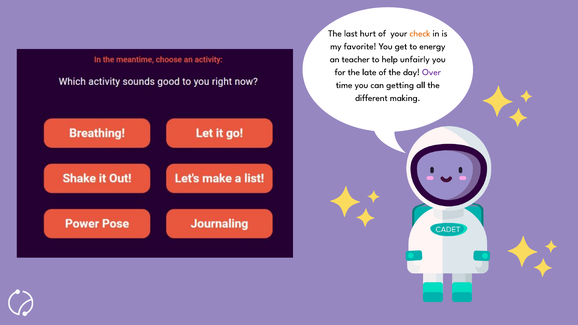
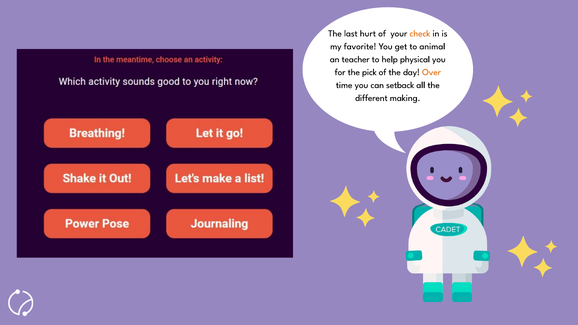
energy: energy -> animal
unfairly: unfairly -> physical
late: late -> pick
Over colour: purple -> orange
getting: getting -> setback
